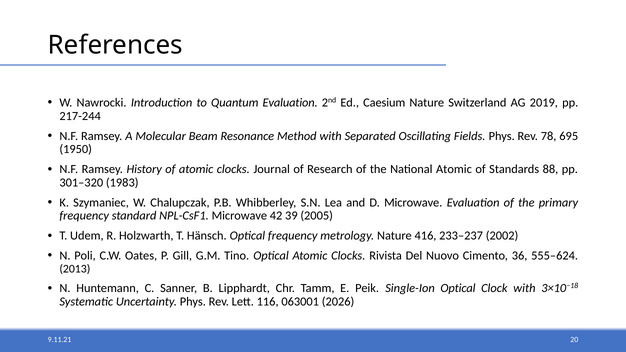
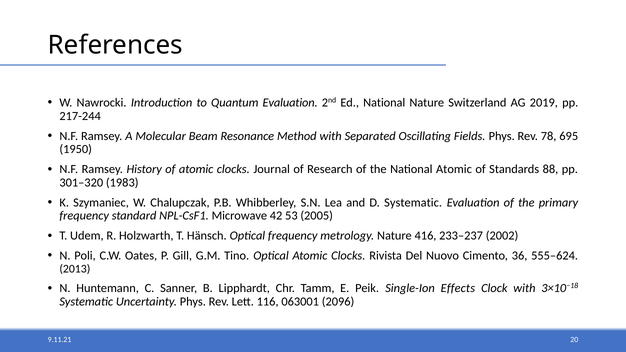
Ed Caesium: Caesium -> National
D Microwave: Microwave -> Systematic
39: 39 -> 53
Single-Ion Optical: Optical -> Effects
2026: 2026 -> 2096
